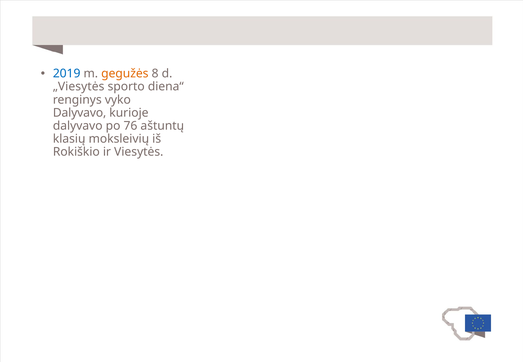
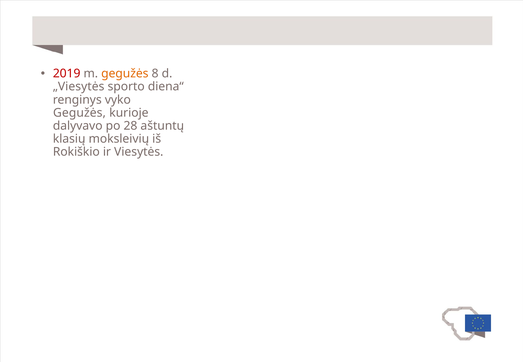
2019 colour: blue -> red
Dalyvavo at (80, 113): Dalyvavo -> Gegužės
76: 76 -> 28
